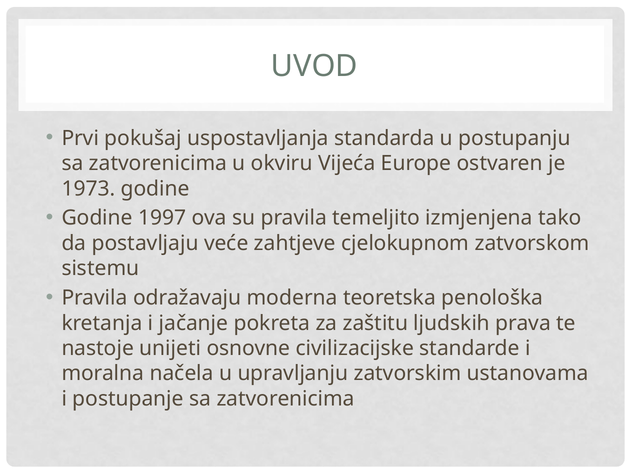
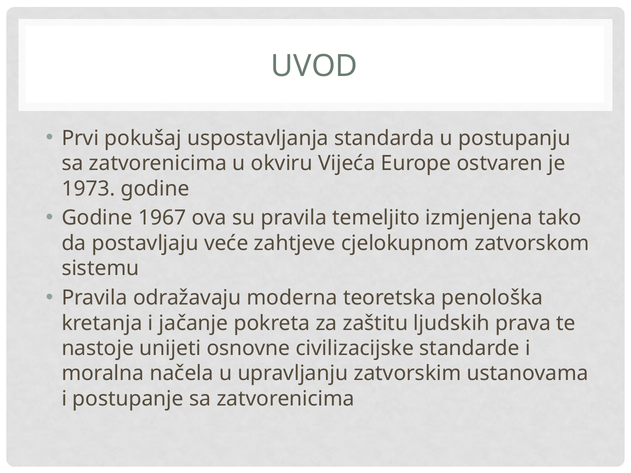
1997: 1997 -> 1967
